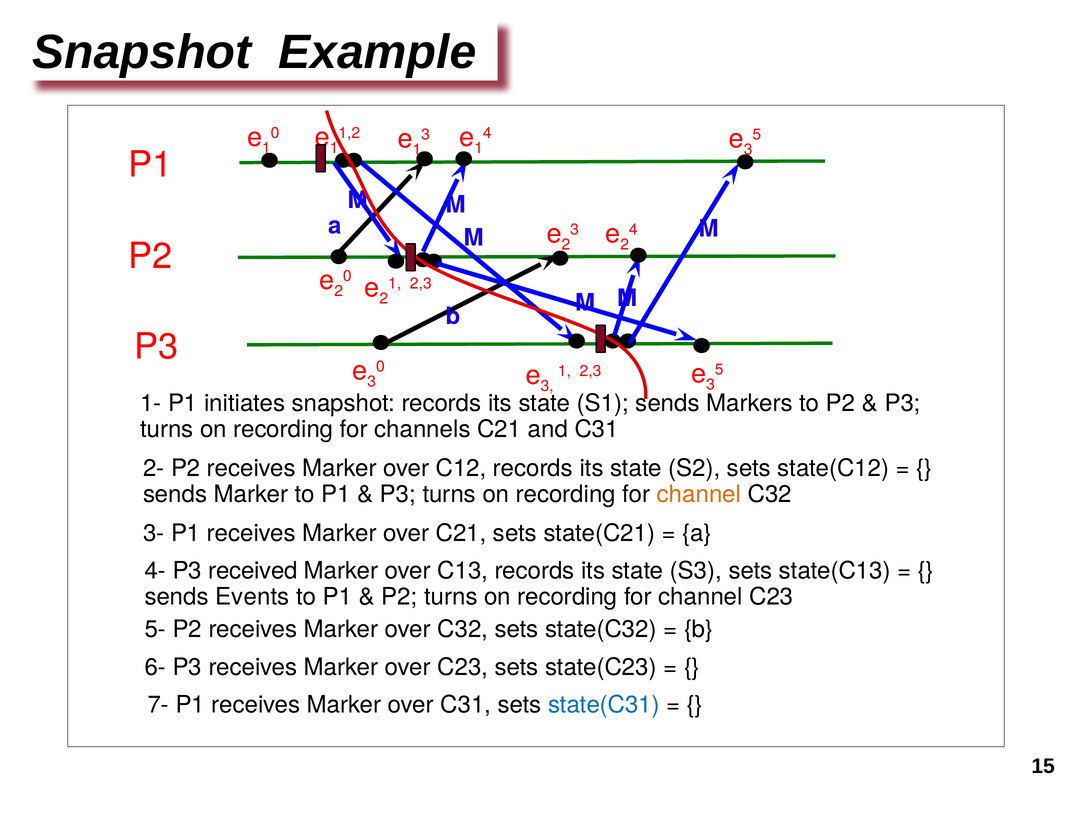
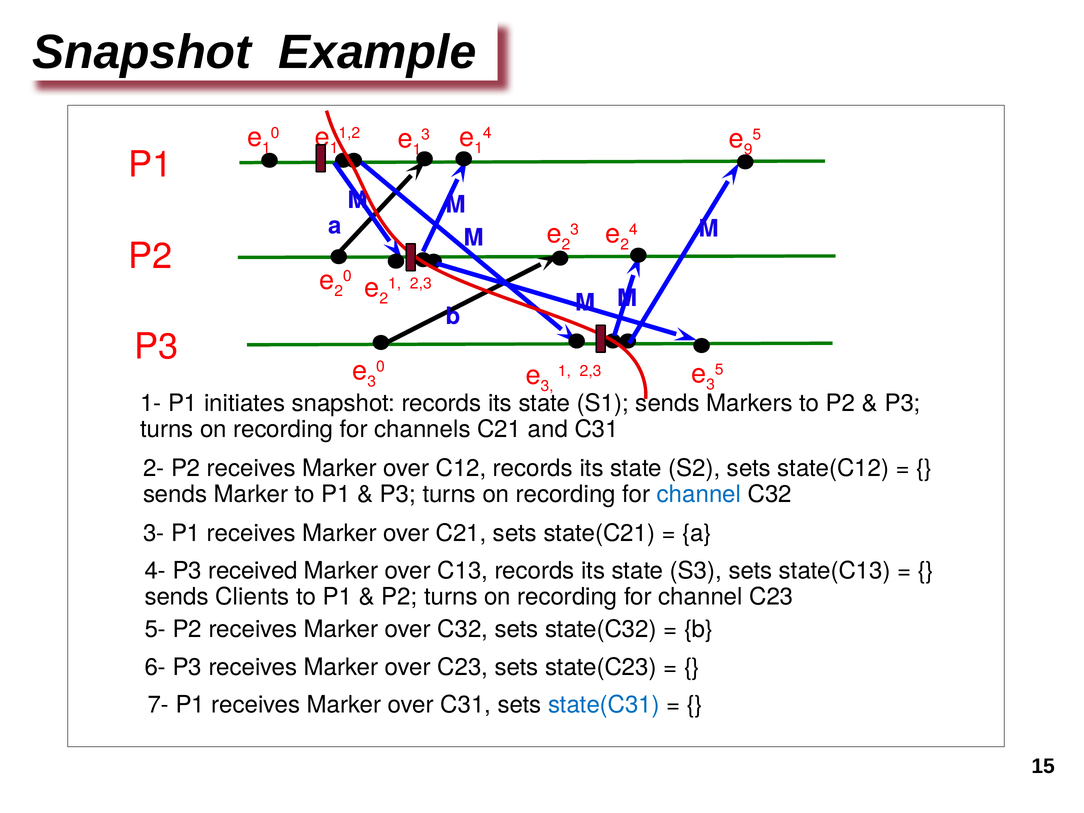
3 at (748, 149): 3 -> 9
channel at (699, 494) colour: orange -> blue
Events: Events -> Clients
